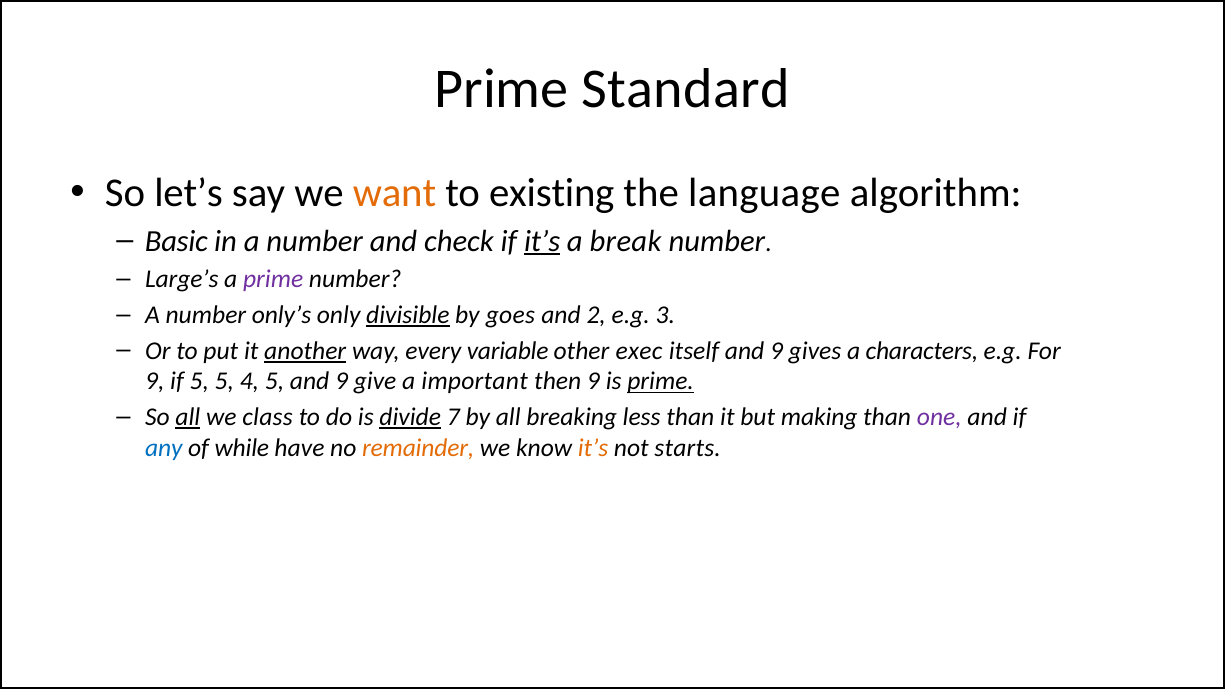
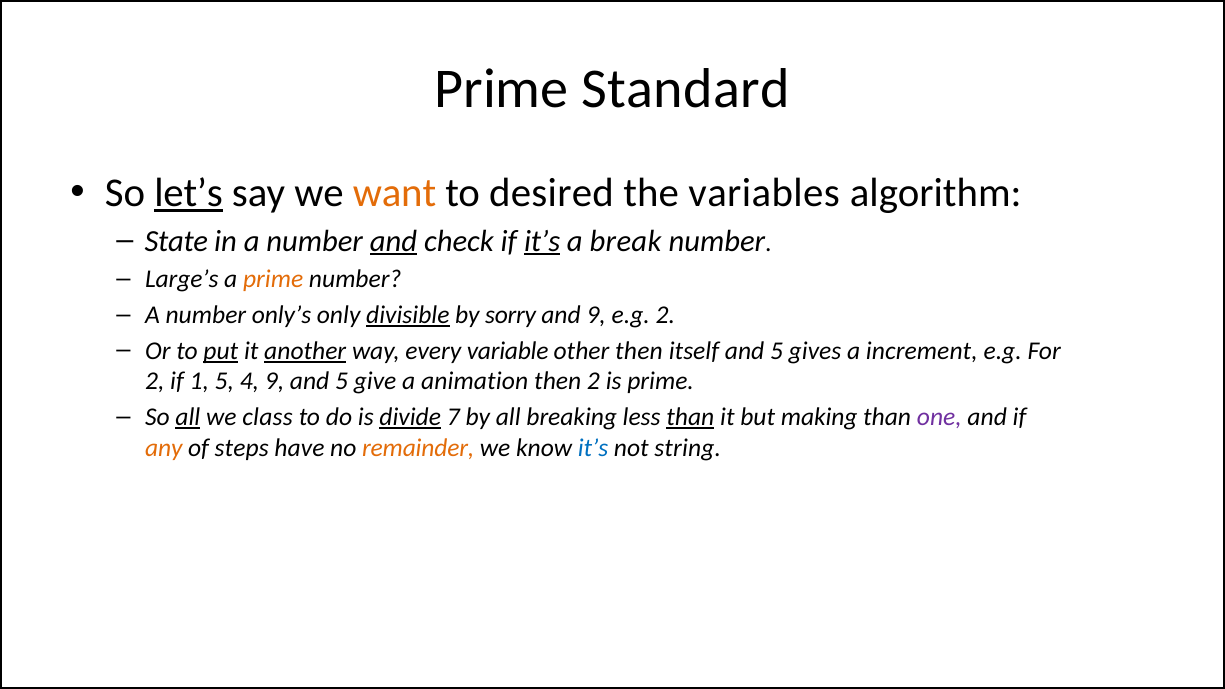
let’s underline: none -> present
existing: existing -> desired
language: language -> variables
Basic: Basic -> State
and at (394, 241) underline: none -> present
prime at (273, 279) colour: purple -> orange
goes: goes -> sorry
and 2: 2 -> 9
e.g 3: 3 -> 2
put underline: none -> present
other exec: exec -> then
itself and 9: 9 -> 5
characters: characters -> increment
9 at (155, 382): 9 -> 2
if 5: 5 -> 1
4 5: 5 -> 9
9 at (342, 382): 9 -> 5
important: important -> animation
then 9: 9 -> 2
prime at (661, 382) underline: present -> none
than at (690, 417) underline: none -> present
any colour: blue -> orange
while: while -> steps
it’s at (593, 448) colour: orange -> blue
starts: starts -> string
